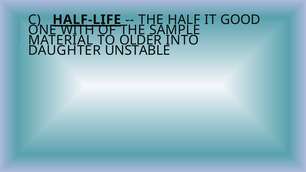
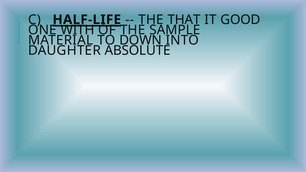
HALF: HALF -> THAT
OLDER: OLDER -> DOWN
UNSTABLE: UNSTABLE -> ABSOLUTE
